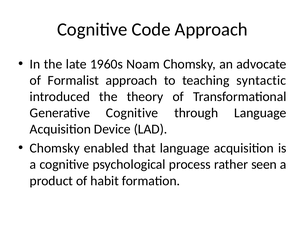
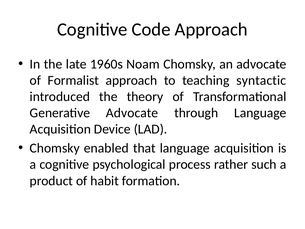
Generative Cognitive: Cognitive -> Advocate
seen: seen -> such
